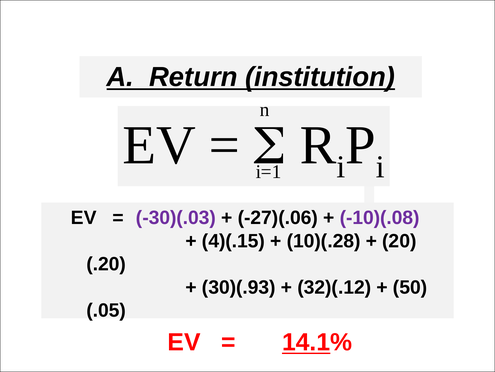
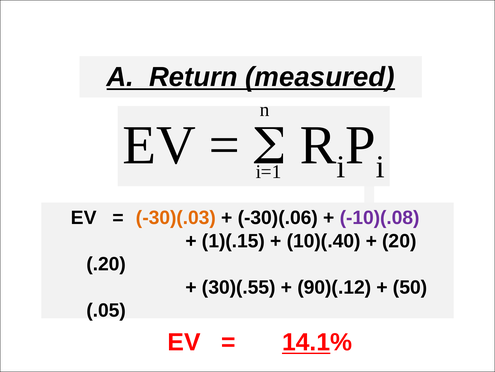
institution: institution -> measured
-30)(.03 colour: purple -> orange
-27)(.06: -27)(.06 -> -30)(.06
4)(.15: 4)(.15 -> 1)(.15
10)(.28: 10)(.28 -> 10)(.40
30)(.93: 30)(.93 -> 30)(.55
32)(.12: 32)(.12 -> 90)(.12
